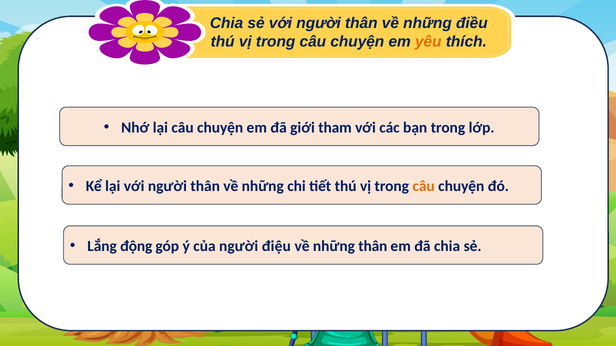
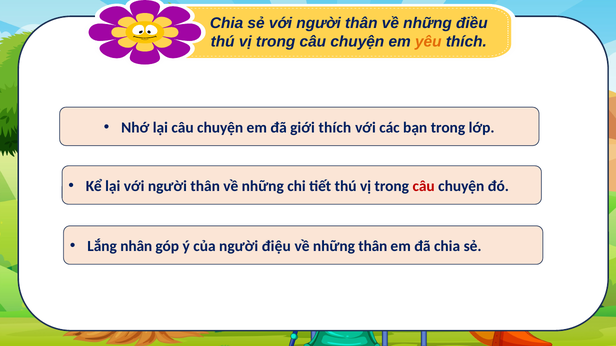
giới tham: tham -> thích
câu at (424, 186) colour: orange -> red
động: động -> nhân
